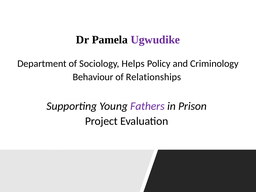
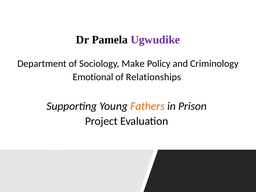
Helps: Helps -> Make
Behaviour: Behaviour -> Emotional
Fathers colour: purple -> orange
